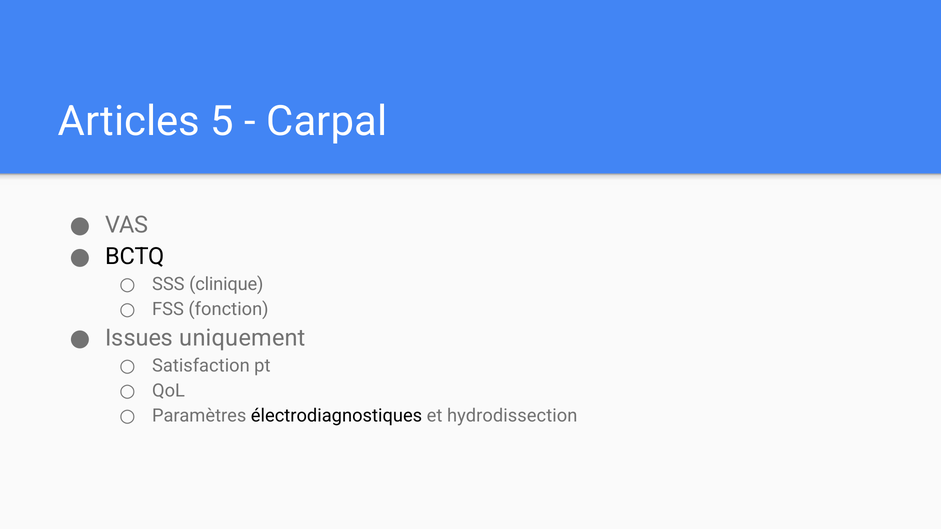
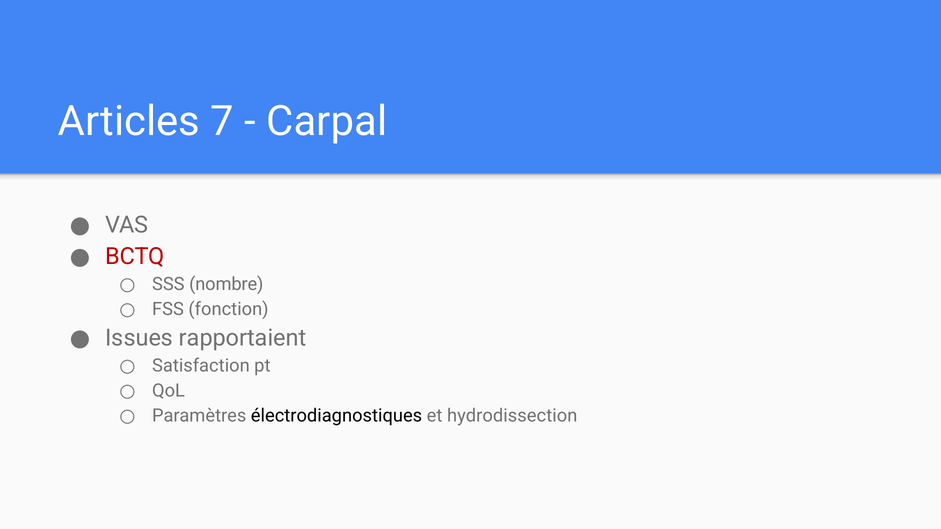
5: 5 -> 7
BCTQ colour: black -> red
clinique: clinique -> nombre
uniquement: uniquement -> rapportaient
